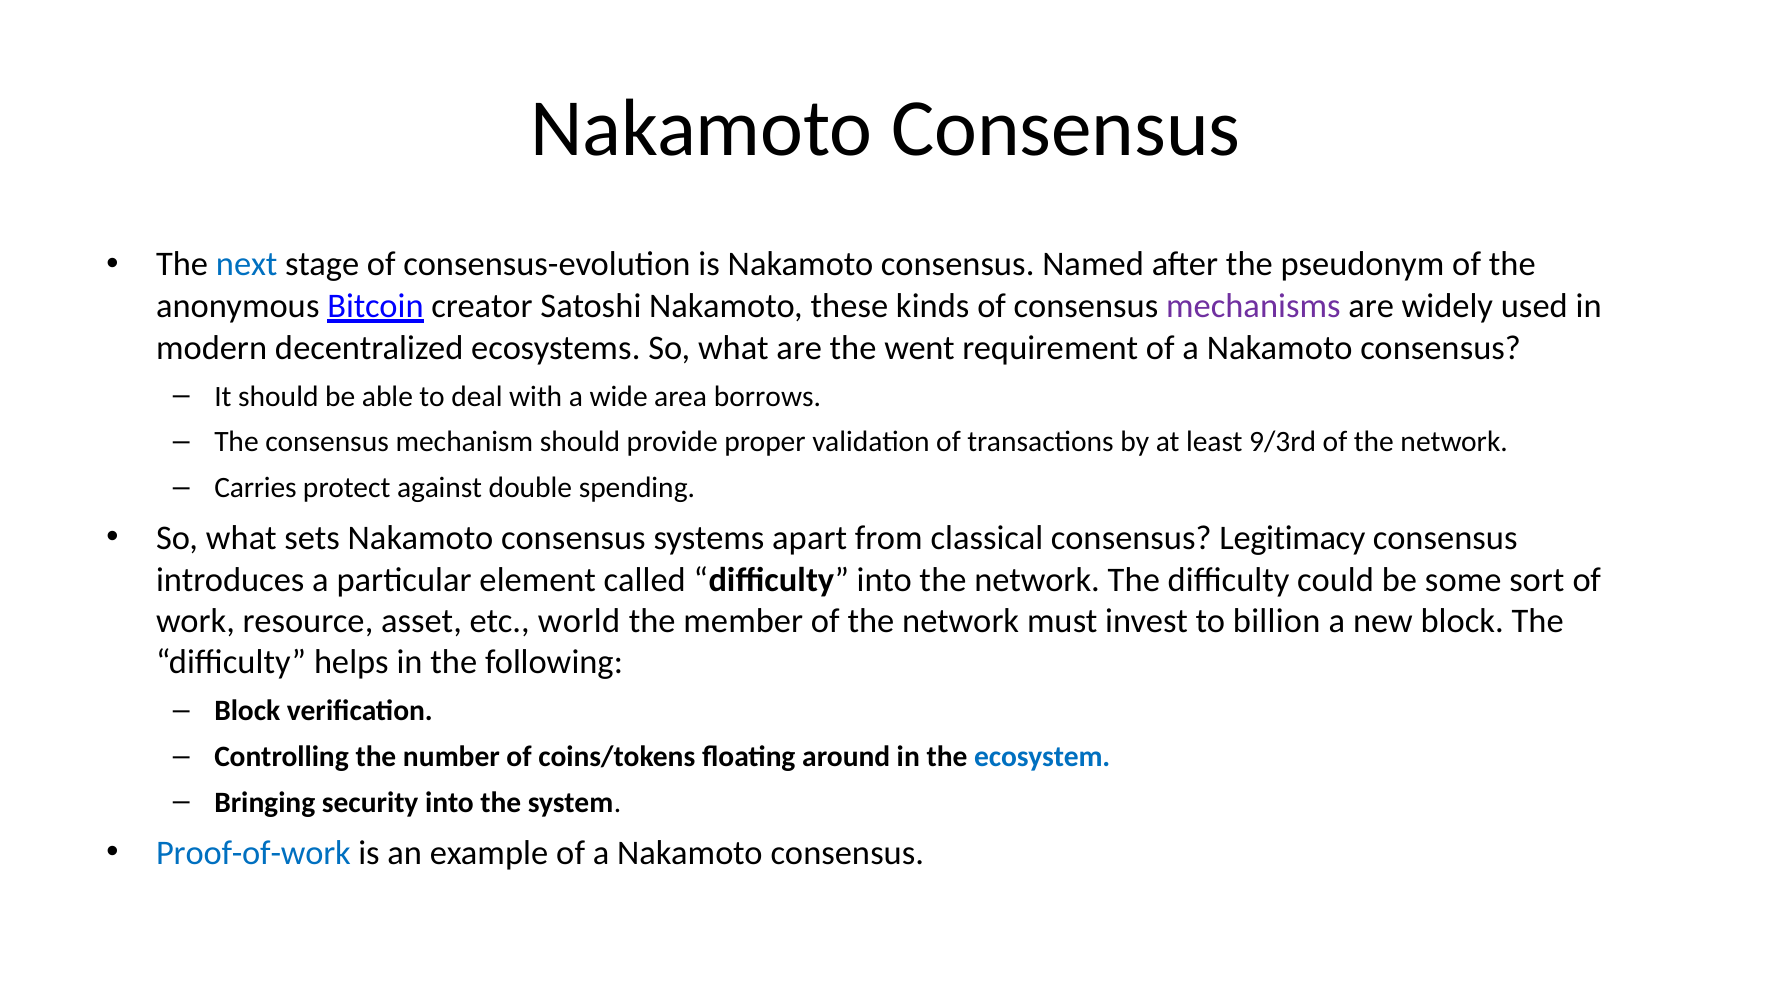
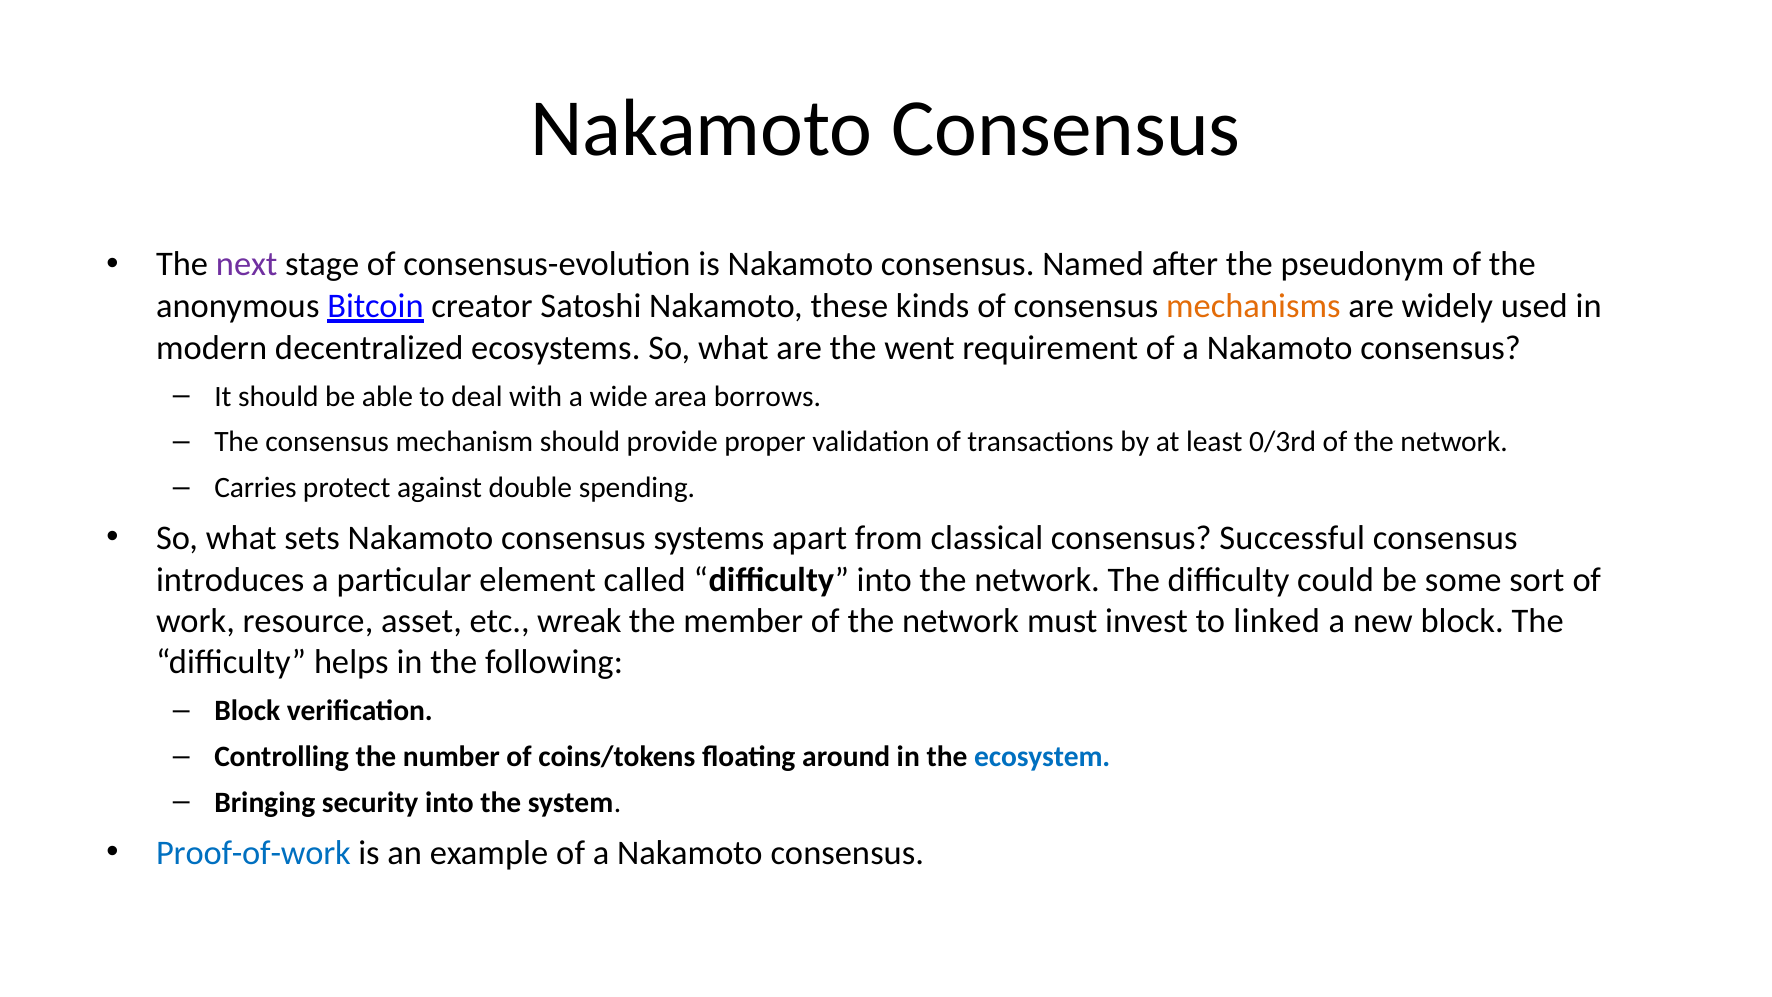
next colour: blue -> purple
mechanisms colour: purple -> orange
9/3rd: 9/3rd -> 0/3rd
Legitimacy: Legitimacy -> Successful
world: world -> wreak
billion: billion -> linked
